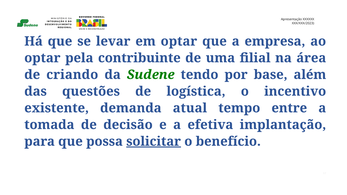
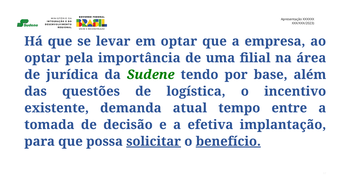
contribuinte: contribuinte -> importância
criando: criando -> jurídica
benefício underline: none -> present
